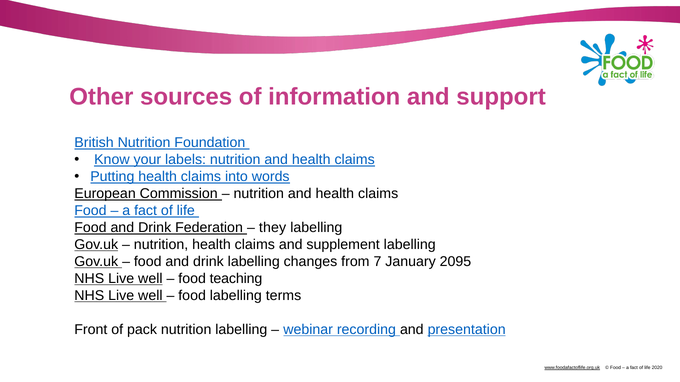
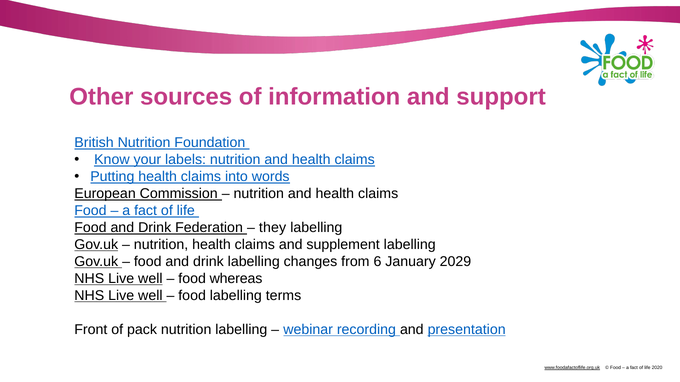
7: 7 -> 6
2095: 2095 -> 2029
teaching: teaching -> whereas
